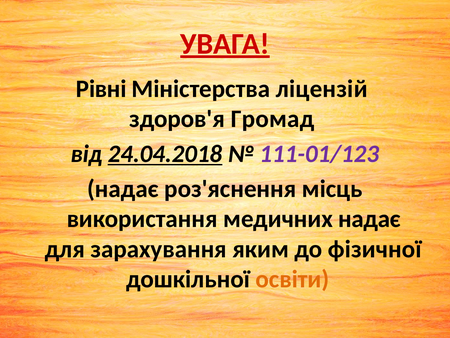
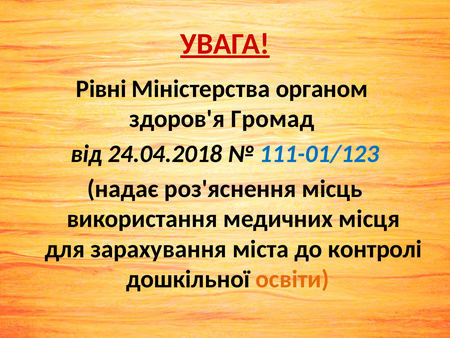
ліцензій: ліцензій -> органом
24.04.2018 underline: present -> none
111-01/123 colour: purple -> blue
медичних надає: надає -> місця
яким: яким -> міста
фізичної: фізичної -> контролі
